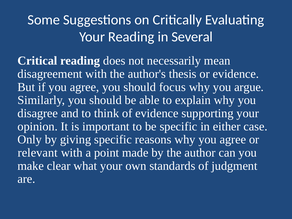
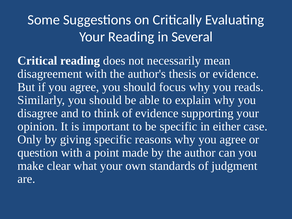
argue: argue -> reads
relevant: relevant -> question
